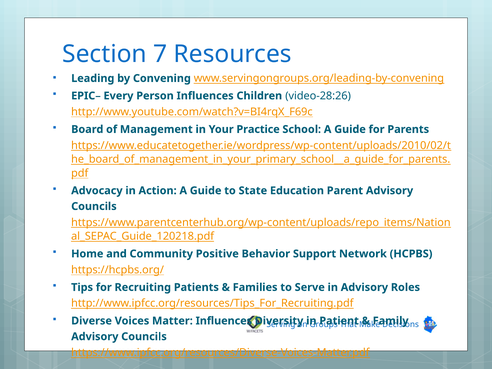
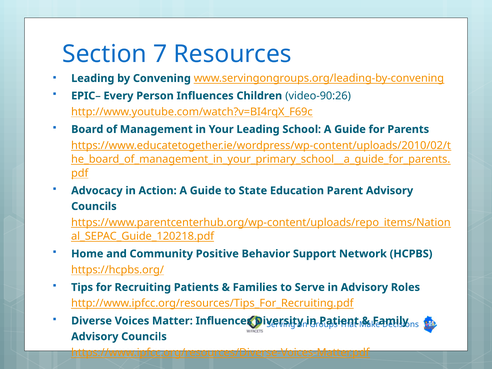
video-28:26: video-28:26 -> video-90:26
Your Practice: Practice -> Leading
